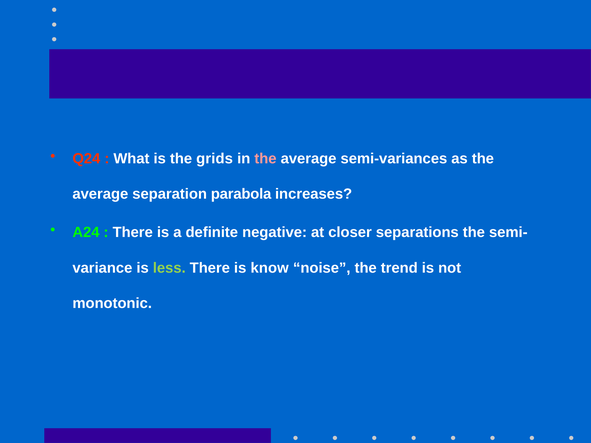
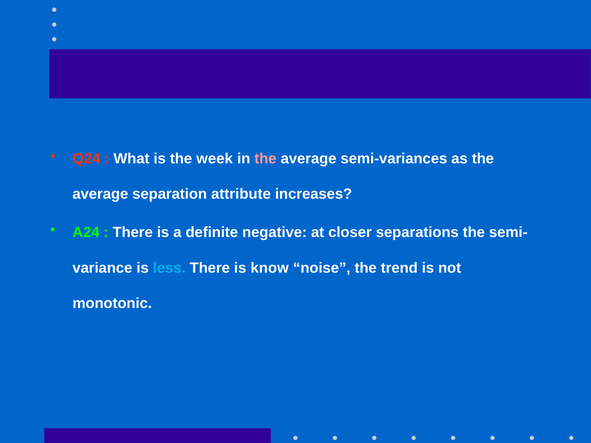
grids: grids -> week
parabola: parabola -> attribute
less colour: light green -> light blue
